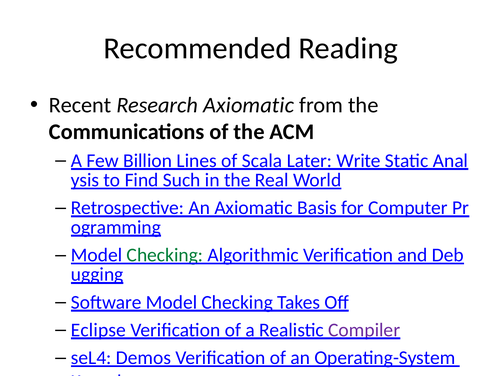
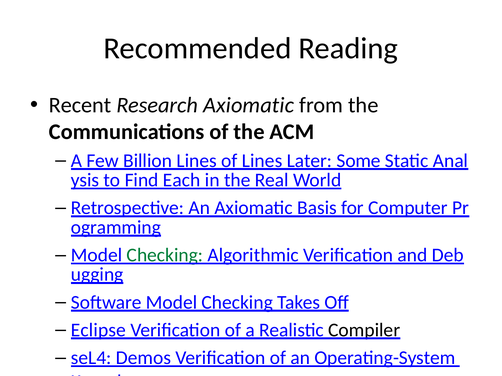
of Scala: Scala -> Lines
Write: Write -> Some
Such: Such -> Each
Compiler colour: purple -> black
